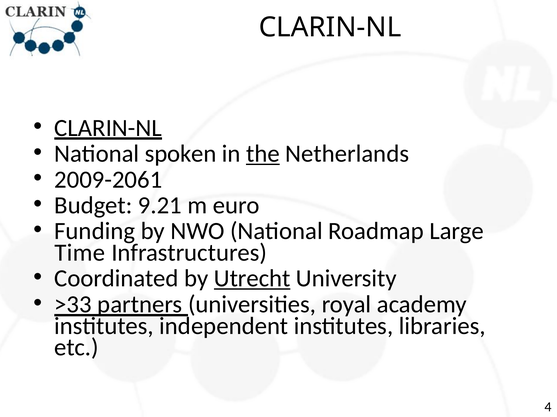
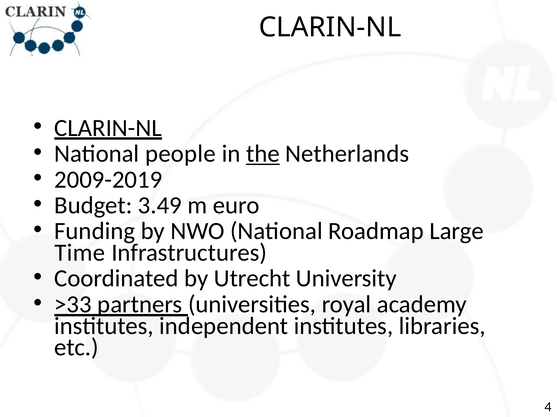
spoken: spoken -> people
2009-2061: 2009-2061 -> 2009-2019
9.21: 9.21 -> 3.49
Utrecht underline: present -> none
